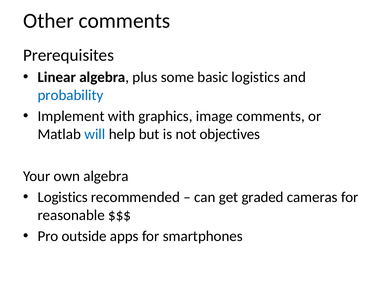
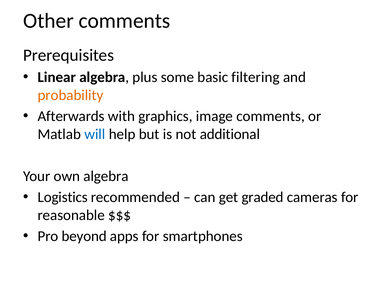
basic logistics: logistics -> filtering
probability colour: blue -> orange
Implement: Implement -> Afterwards
objectives: objectives -> additional
outside: outside -> beyond
